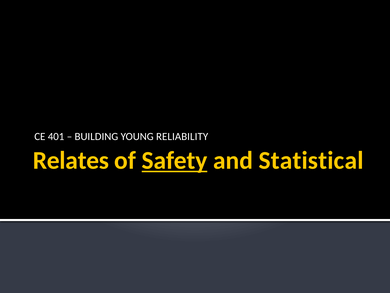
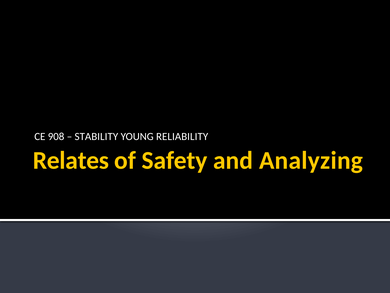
401: 401 -> 908
BUILDING: BUILDING -> STABILITY
Safety underline: present -> none
Statistical: Statistical -> Analyzing
